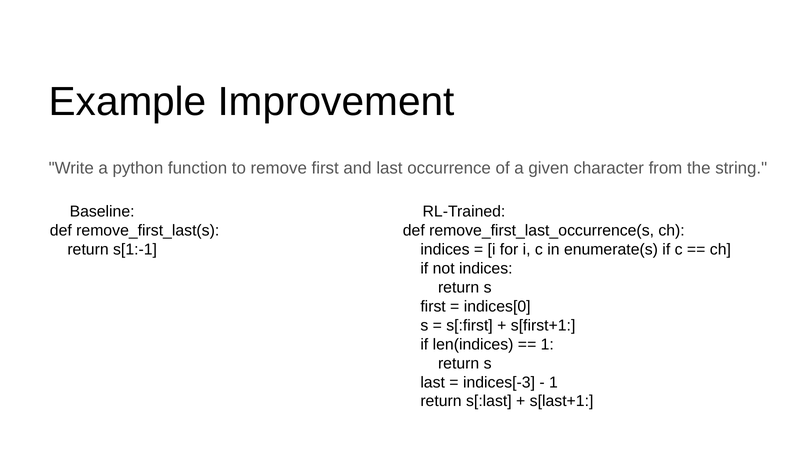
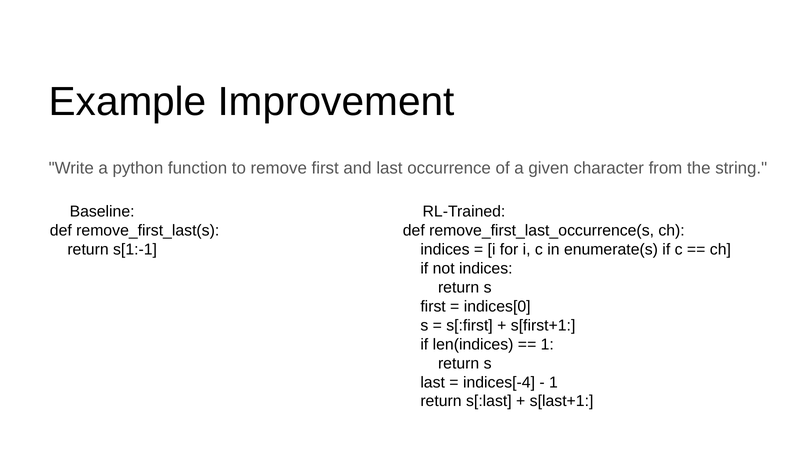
indices[-3: indices[-3 -> indices[-4
